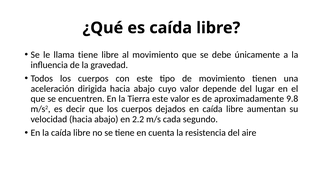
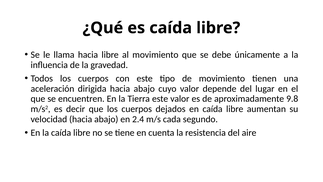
llama tiene: tiene -> hacia
2.2: 2.2 -> 2.4
